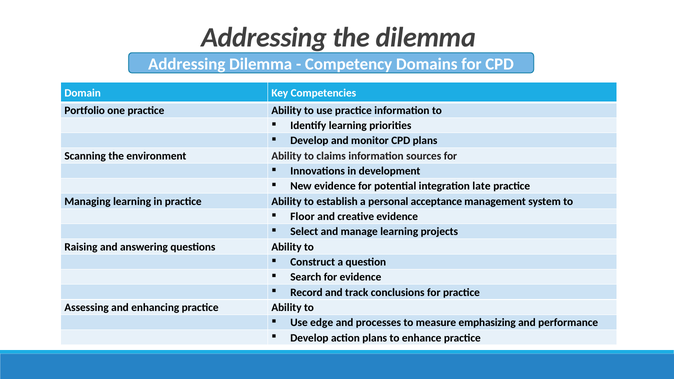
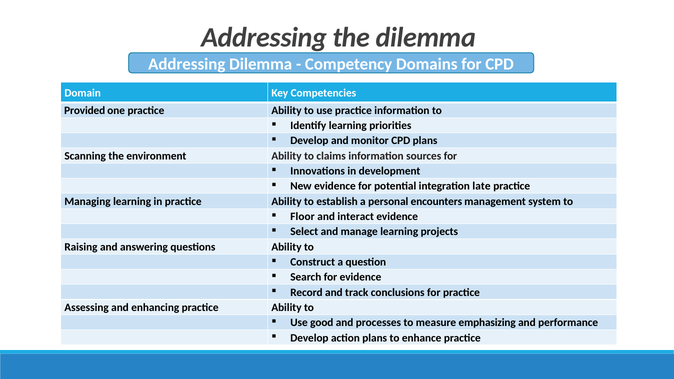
Portfolio: Portfolio -> Provided
acceptance: acceptance -> encounters
creative: creative -> interact
edge: edge -> good
